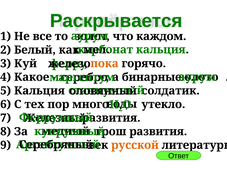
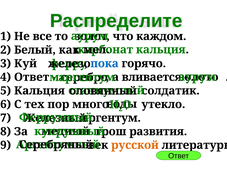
Раскрывается: Раскрывается -> Распределите
пока colour: orange -> blue
4 Какое: Какое -> Ответ
бинарные: бинарные -> вливается
7 развития: развития -> аргентум
